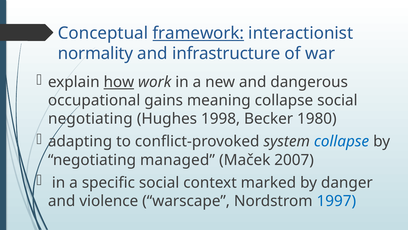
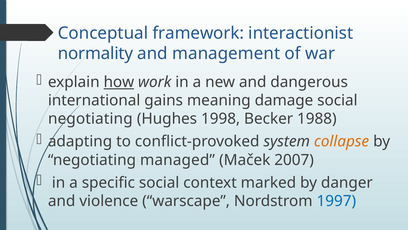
framework underline: present -> none
infrastructure: infrastructure -> management
occupational: occupational -> international
meaning collapse: collapse -> damage
1980: 1980 -> 1988
collapse at (342, 141) colour: blue -> orange
